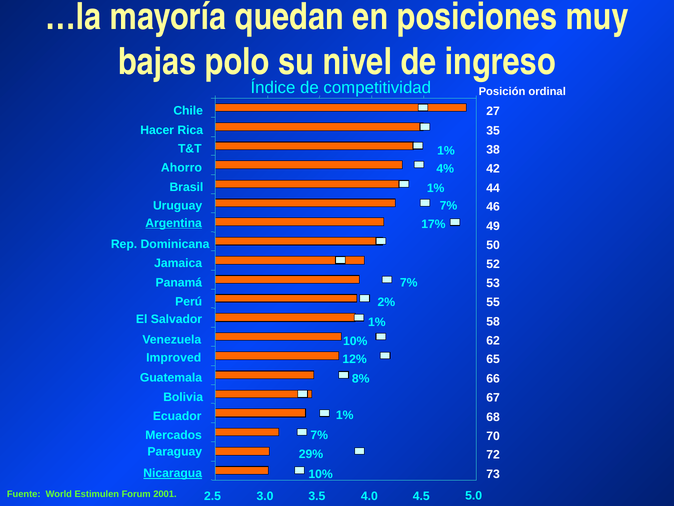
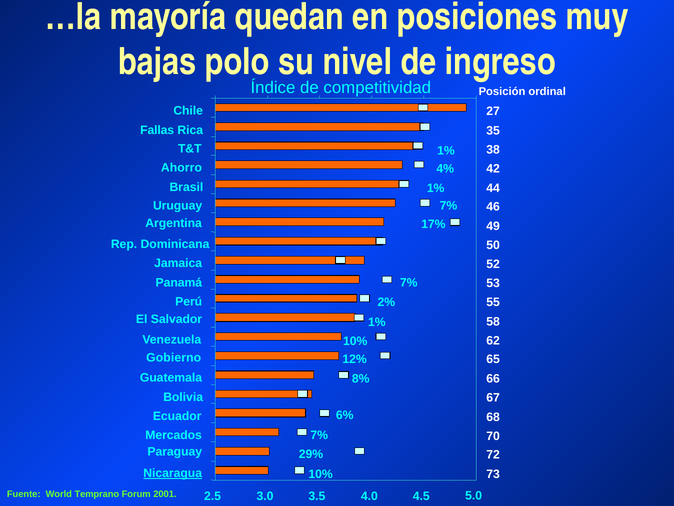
Hacer: Hacer -> Fallas
Argentina underline: present -> none
Improved: Improved -> Gobierno
1% at (345, 415): 1% -> 6%
Estimulen: Estimulen -> Temprano
